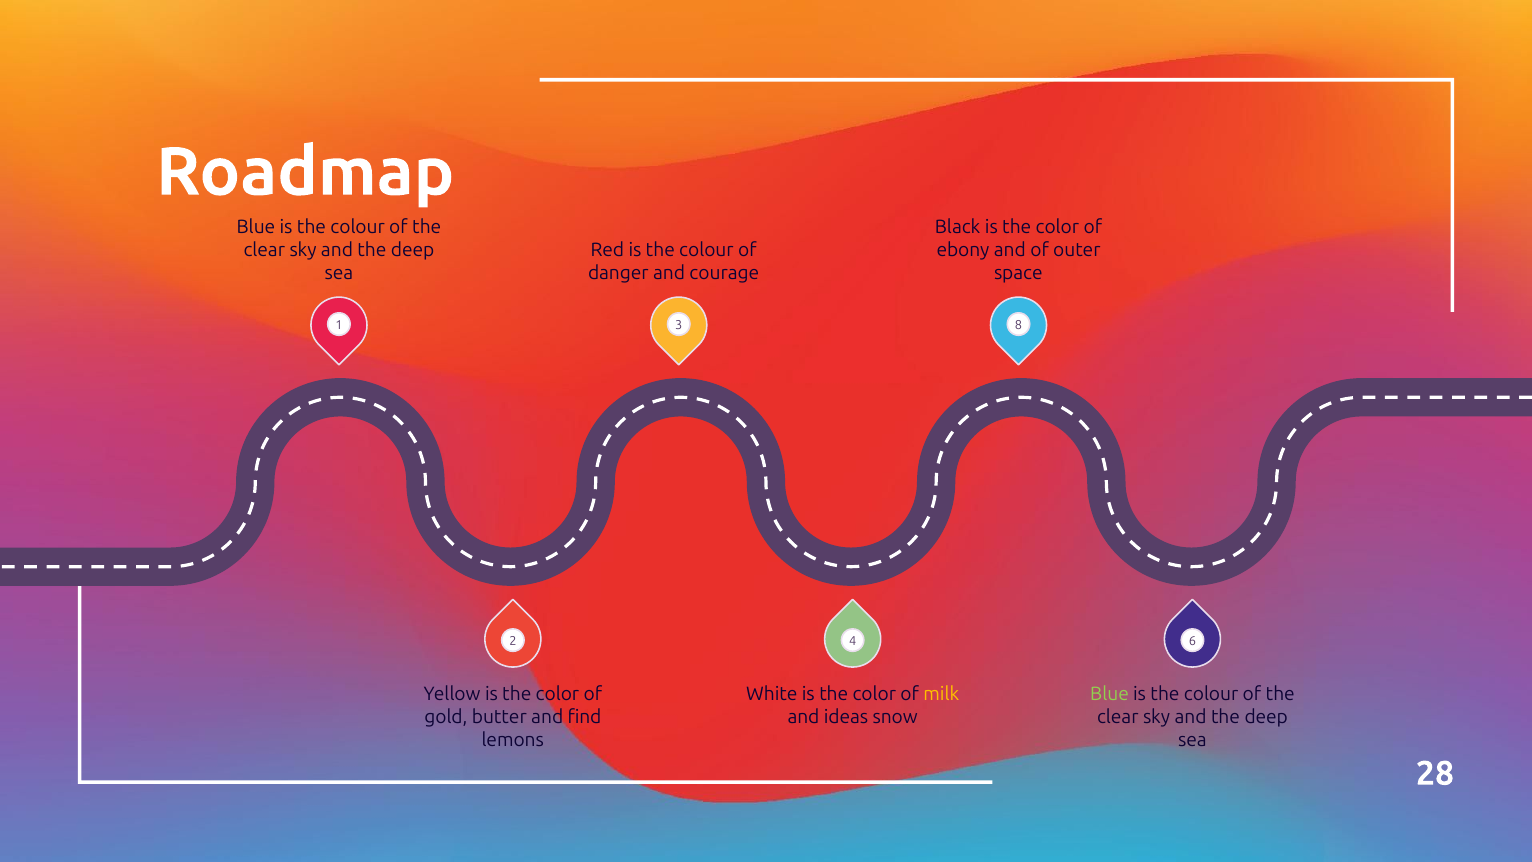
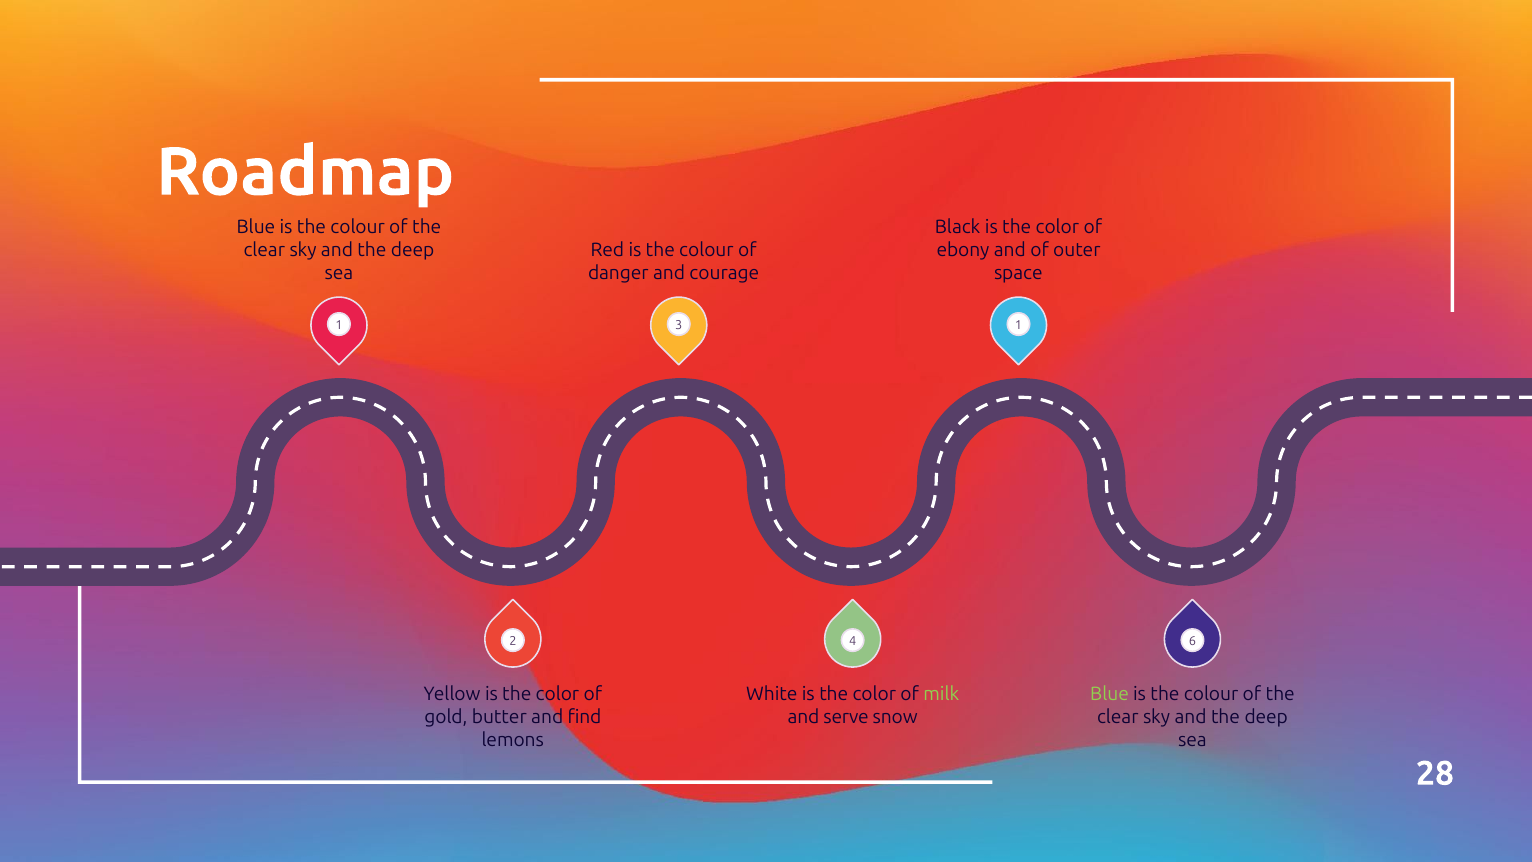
3 8: 8 -> 1
milk colour: yellow -> light green
ideas: ideas -> serve
